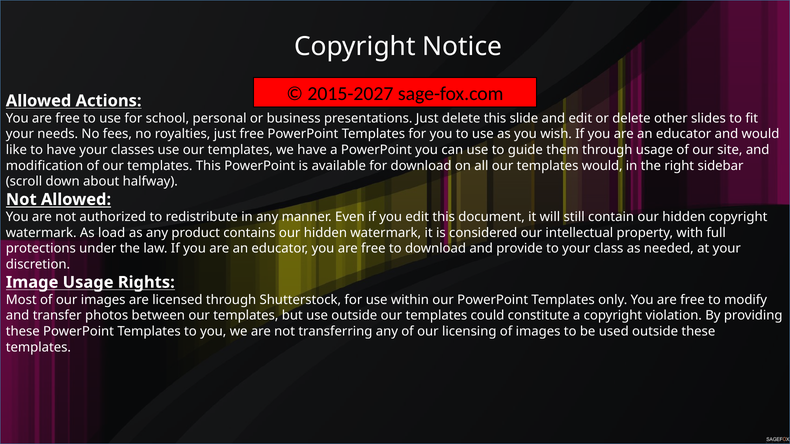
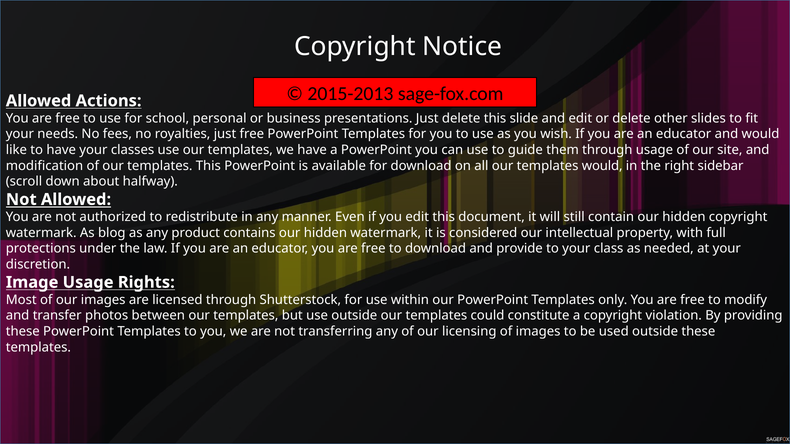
2015-2027: 2015-2027 -> 2015-2013
load: load -> blog
